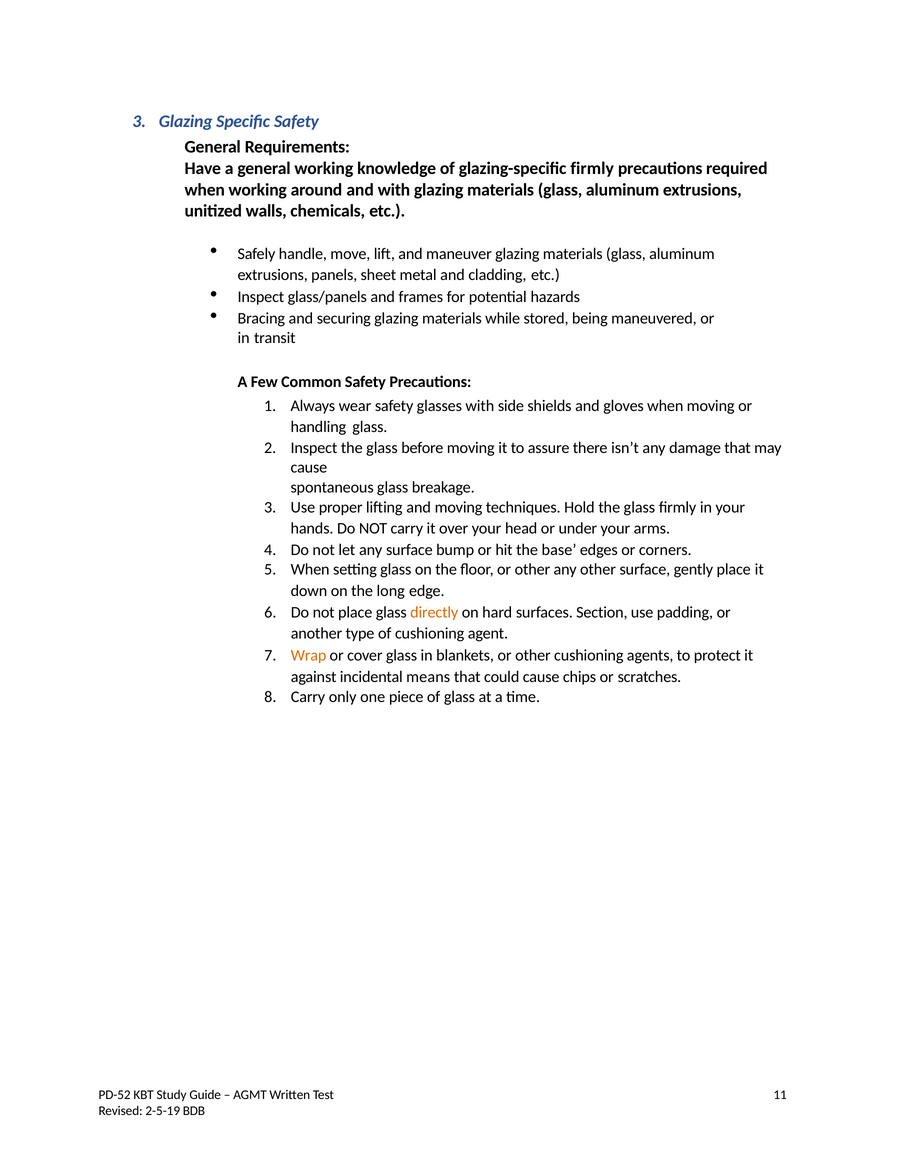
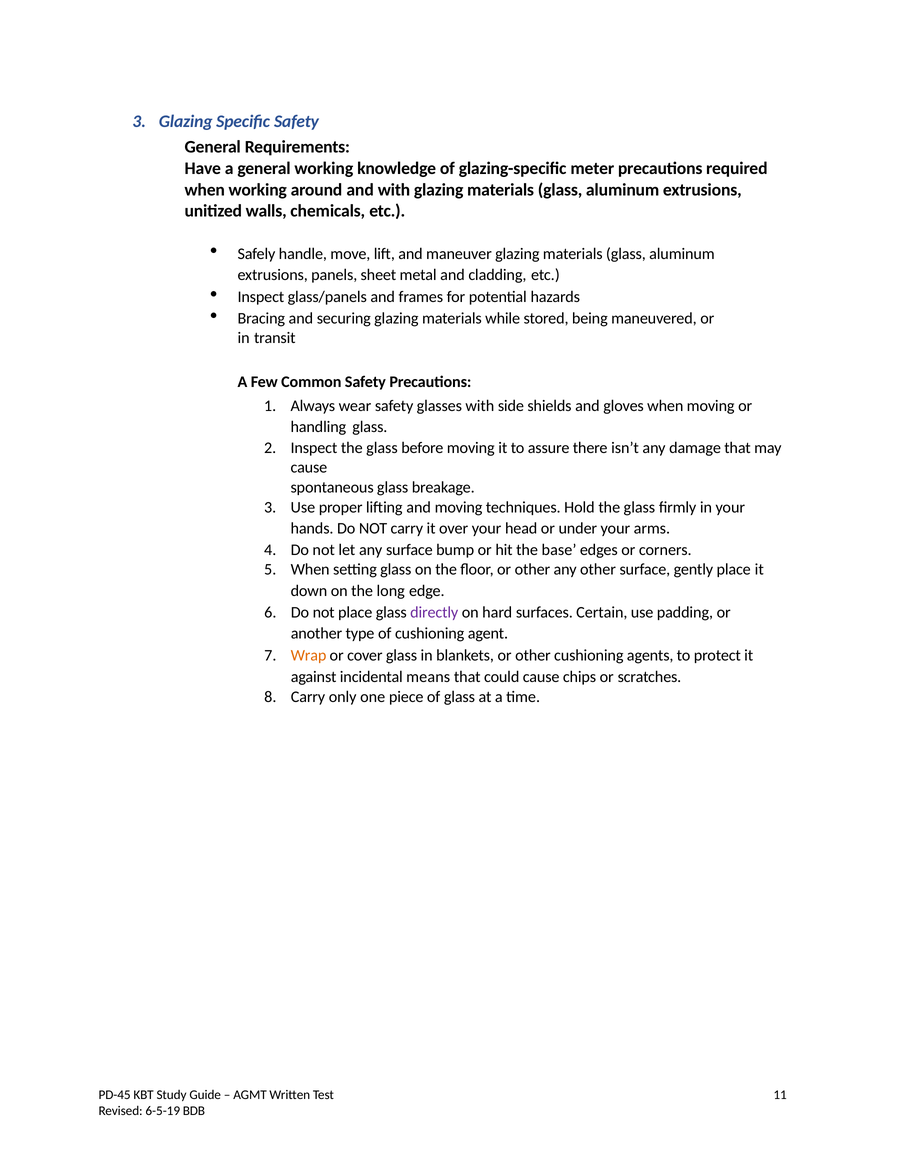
glazing-specific firmly: firmly -> meter
directly colour: orange -> purple
Section: Section -> Certain
PD-52: PD-52 -> PD-45
2-5-19: 2-5-19 -> 6-5-19
